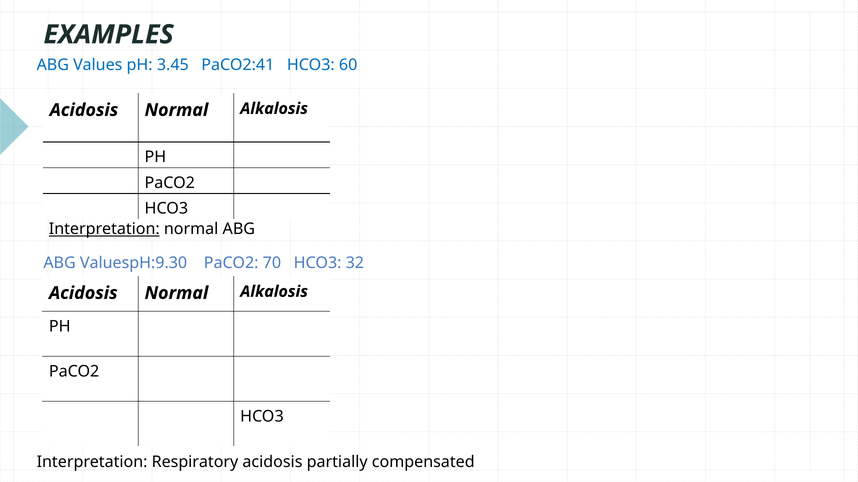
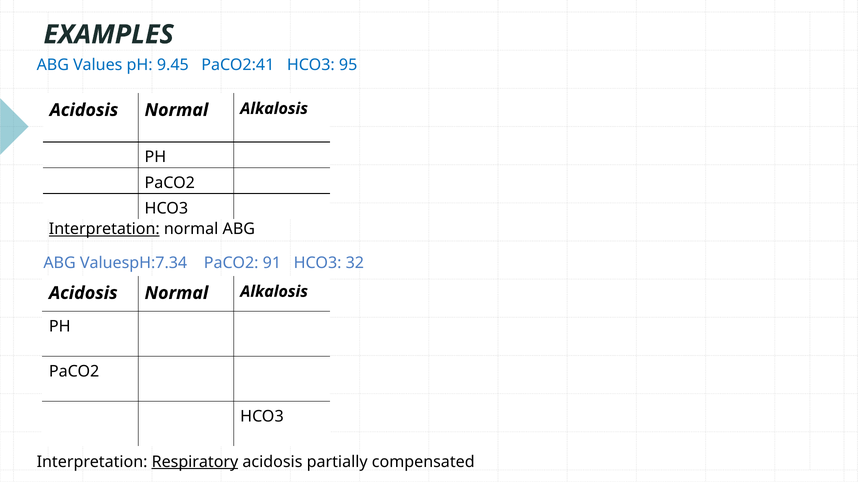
3.45: 3.45 -> 9.45
60: 60 -> 95
ValuespH:9.30: ValuespH:9.30 -> ValuespH:7.34
70: 70 -> 91
Respiratory underline: none -> present
